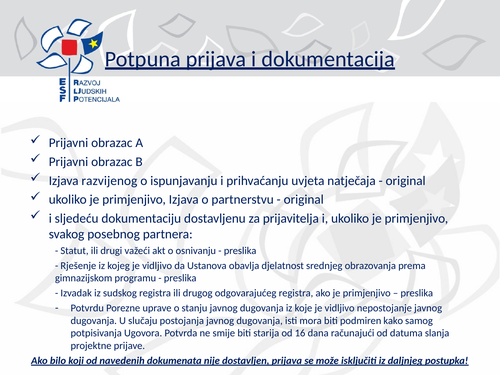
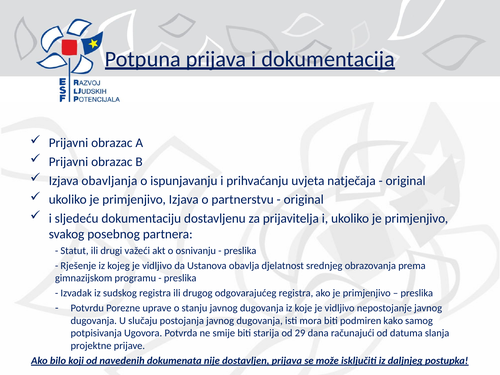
razvijenog: razvijenog -> obavljanja
16: 16 -> 29
